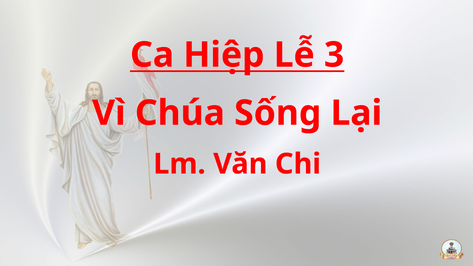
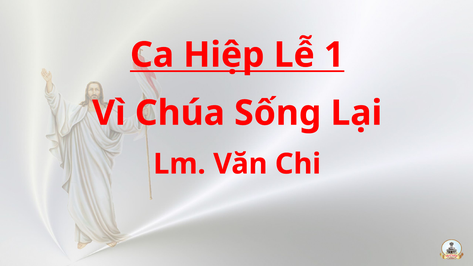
3: 3 -> 1
